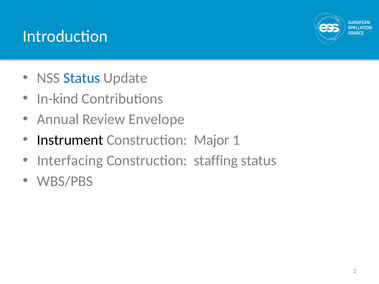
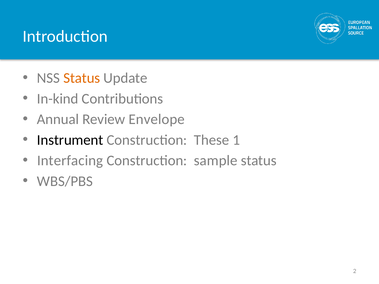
Status at (82, 78) colour: blue -> orange
Major: Major -> These
staffing: staffing -> sample
